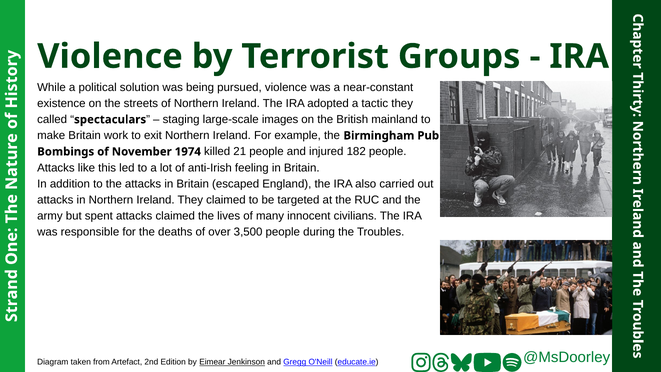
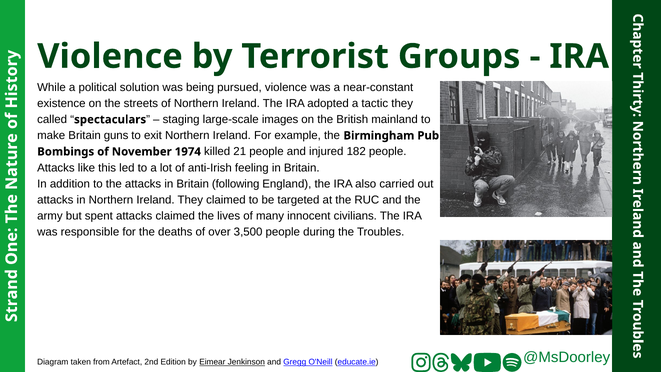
work: work -> guns
escaped: escaped -> following
